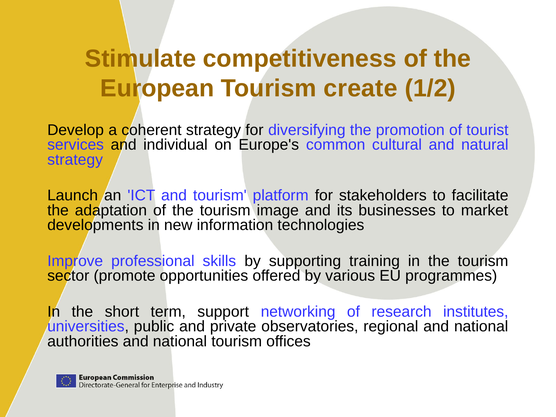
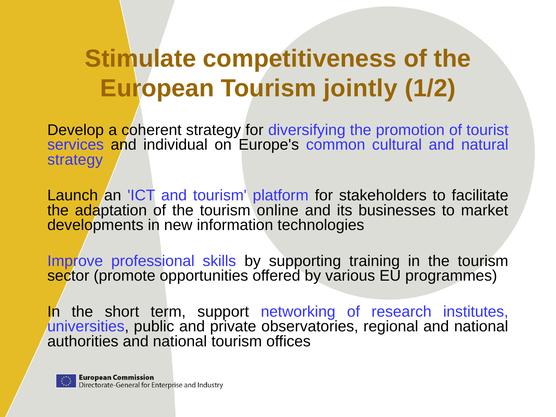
create: create -> jointly
image: image -> online
